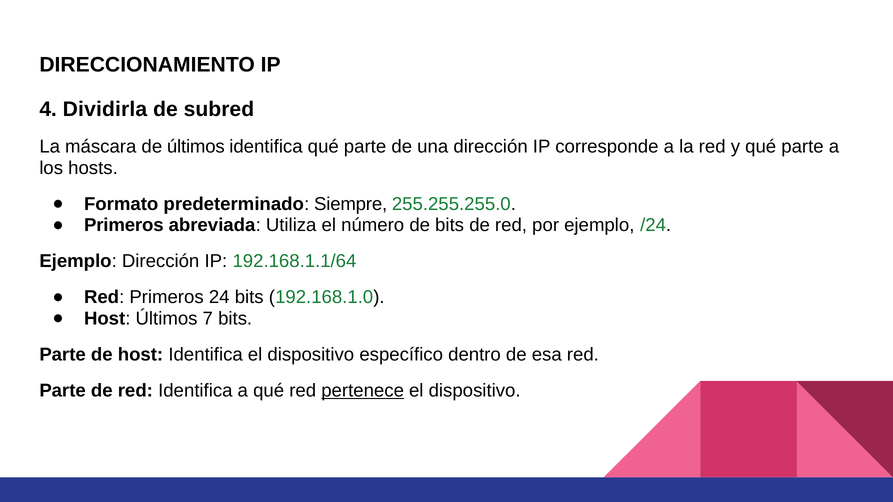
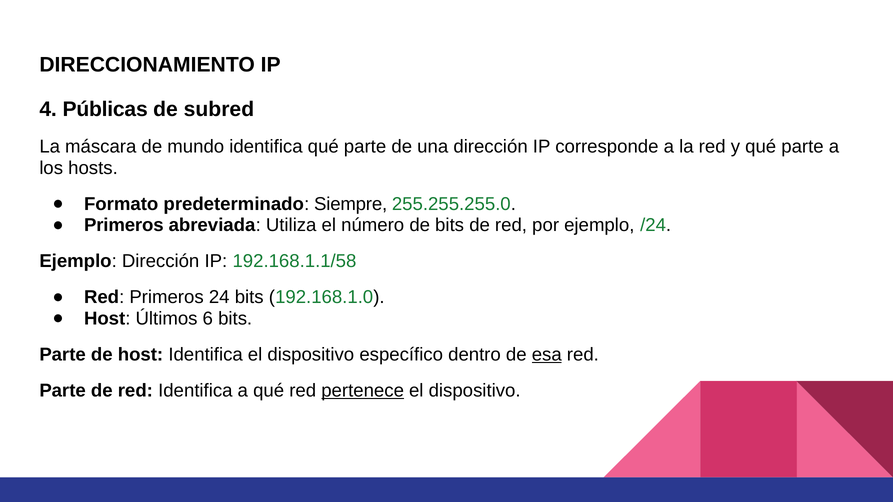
Dividirla: Dividirla -> Públicas
de últimos: últimos -> mundo
192.168.1.1/64: 192.168.1.1/64 -> 192.168.1.1/58
7: 7 -> 6
esa underline: none -> present
